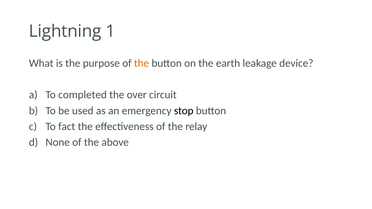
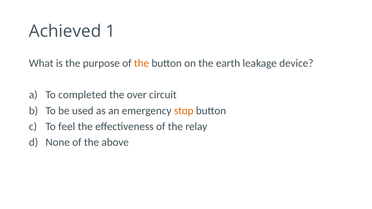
Lightning: Lightning -> Achieved
stop colour: black -> orange
fact: fact -> feel
